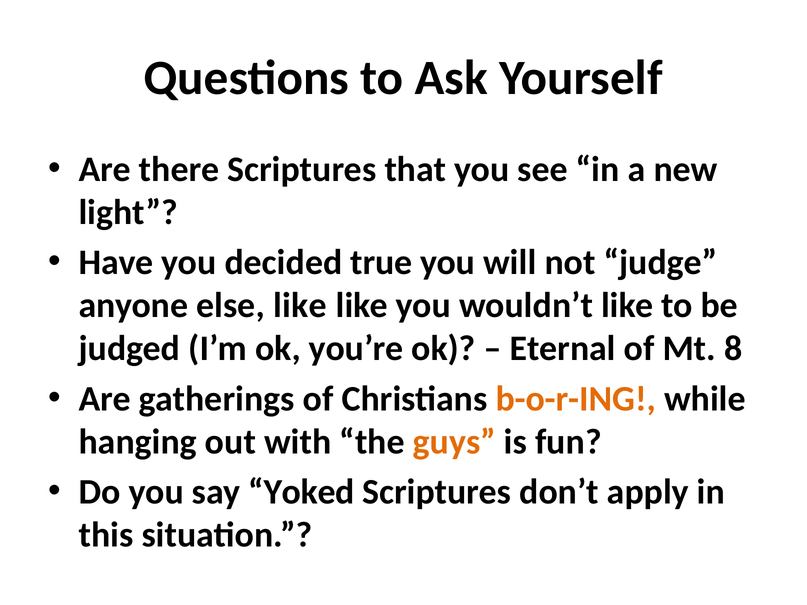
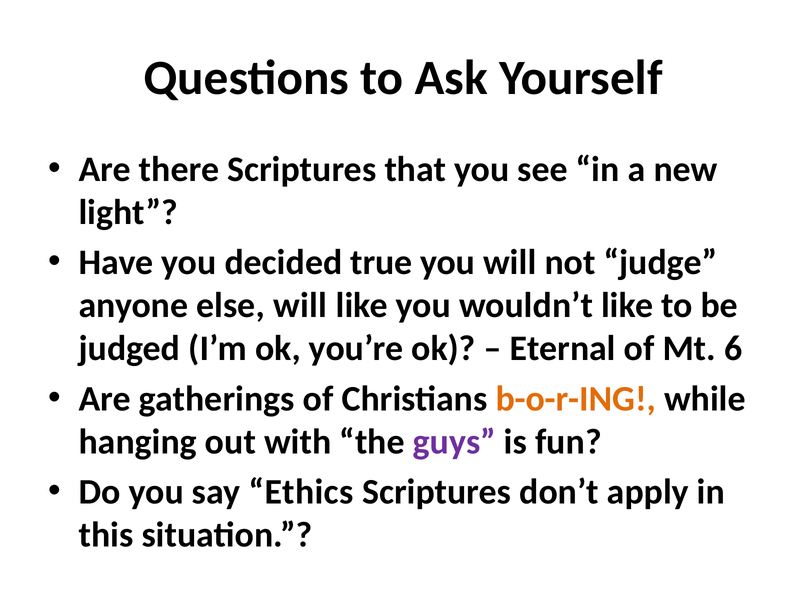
else like: like -> will
8: 8 -> 6
guys colour: orange -> purple
Yoked: Yoked -> Ethics
